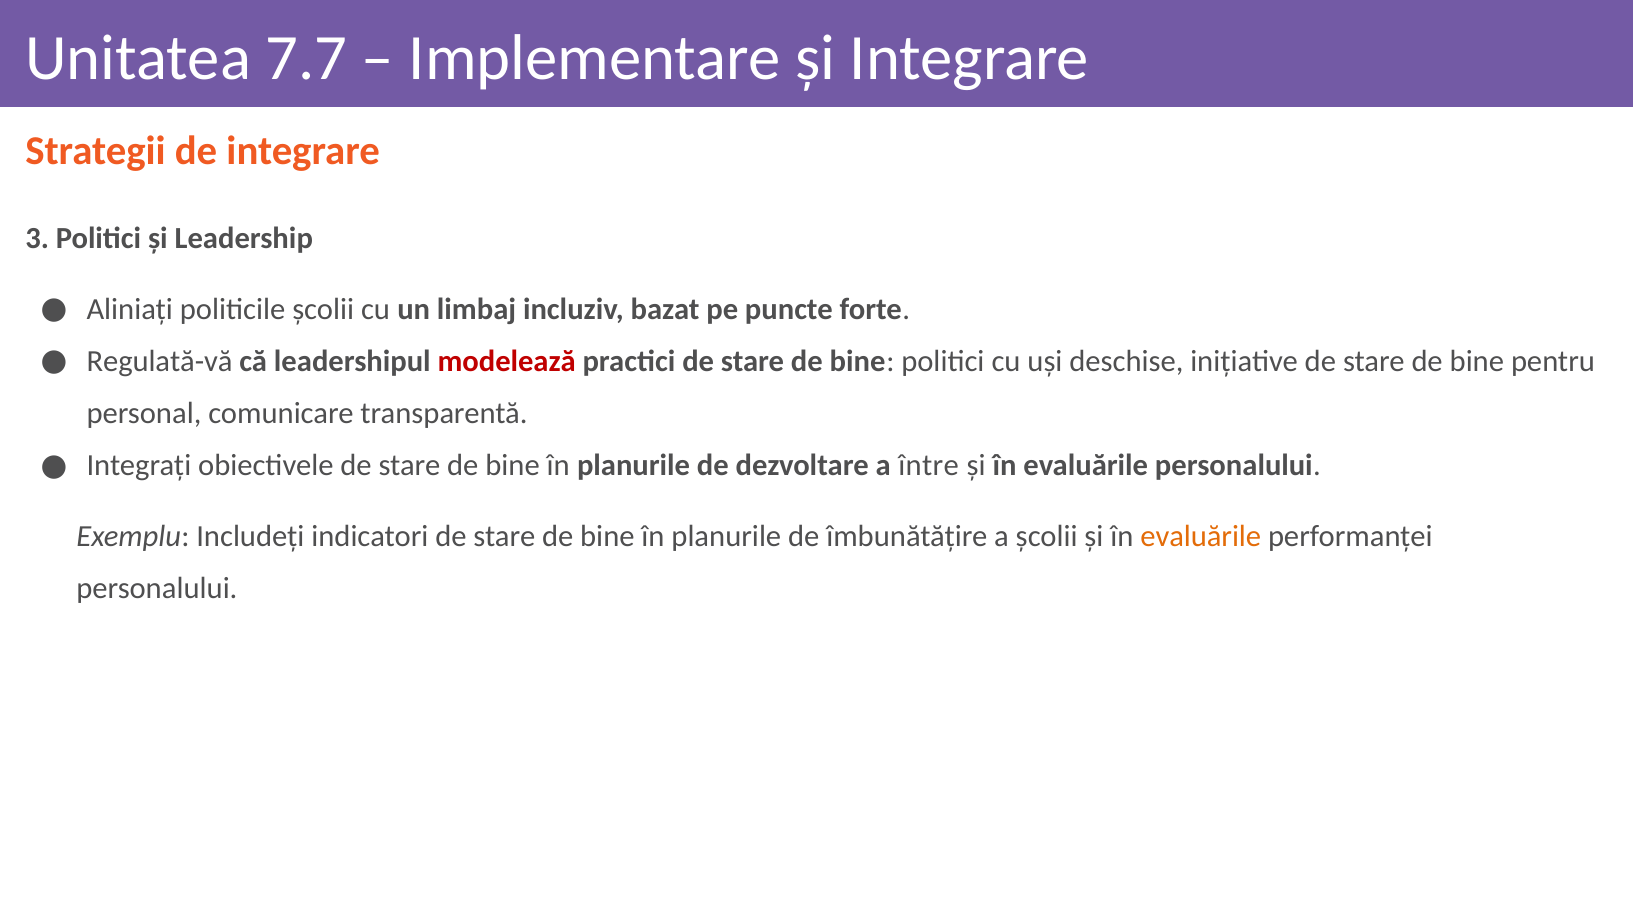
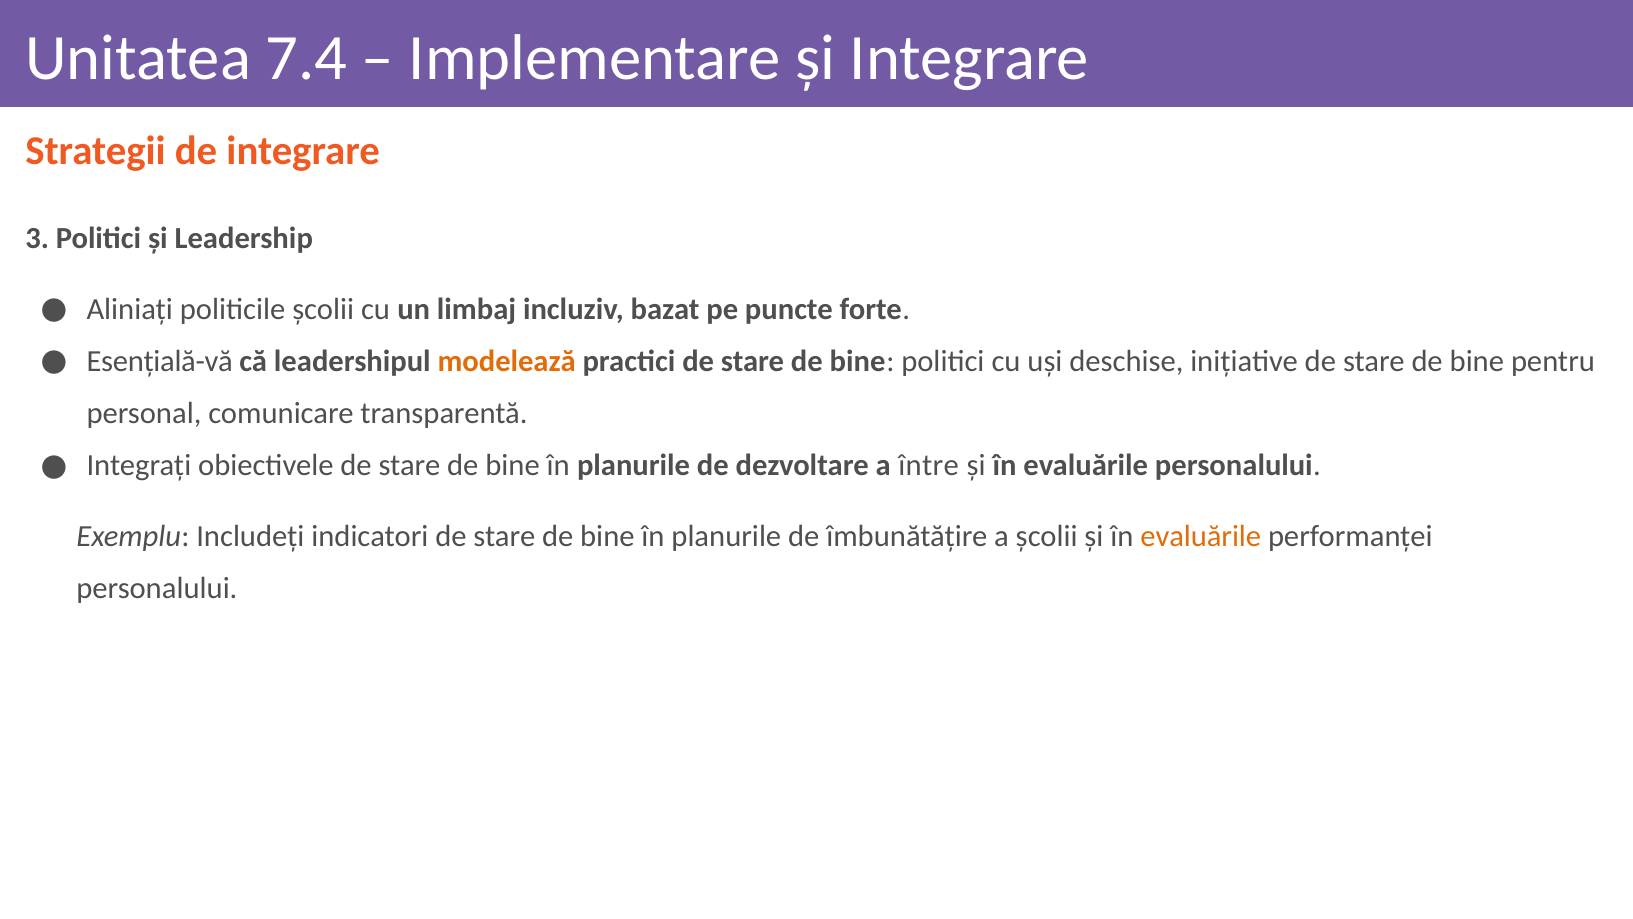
7.7: 7.7 -> 7.4
Regulată-vă: Regulată-vă -> Esențială-vă
modelează colour: red -> orange
